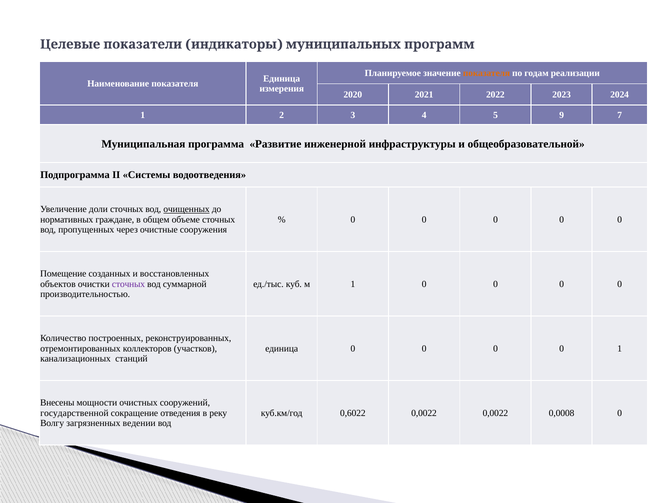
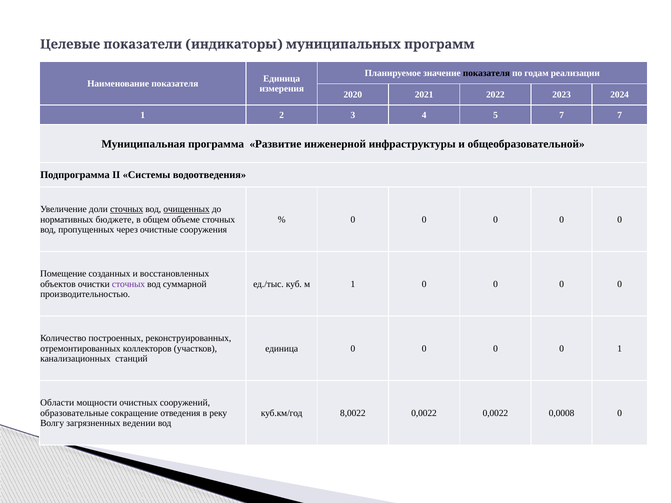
показателя at (486, 73) colour: orange -> black
5 9: 9 -> 7
сточных at (127, 209) underline: none -> present
граждане: граждане -> бюджете
Внесены: Внесены -> Области
государственной: государственной -> образовательные
0,6022: 0,6022 -> 8,0022
